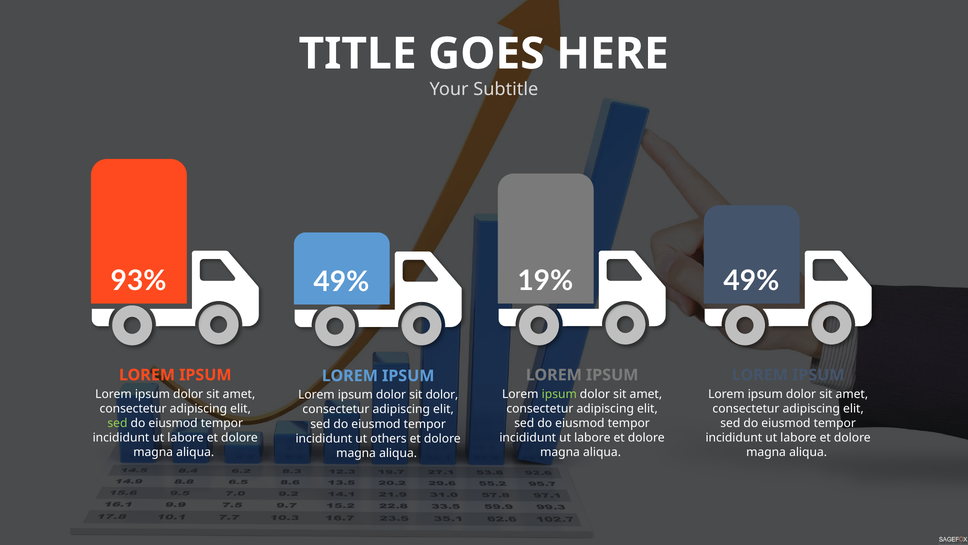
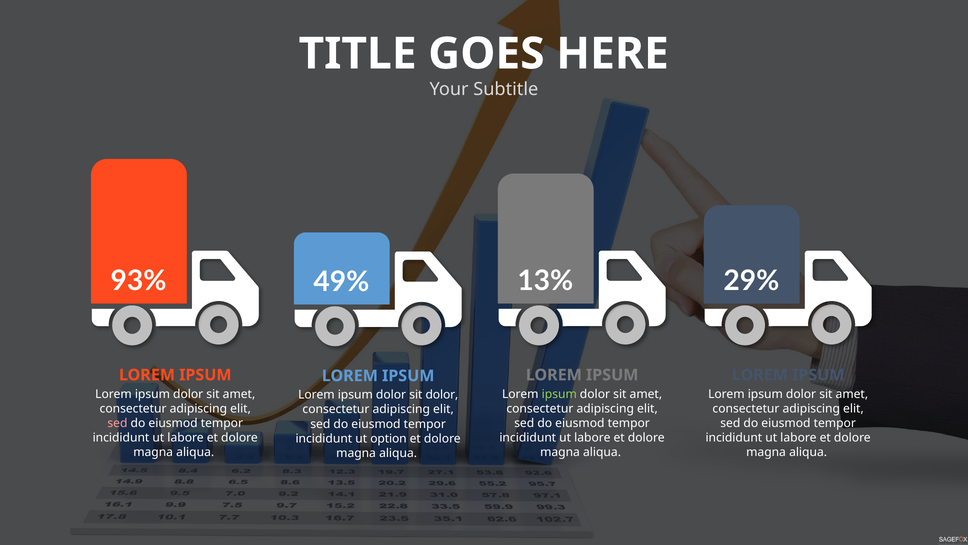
19%: 19% -> 13%
49% at (751, 281): 49% -> 29%
sed at (117, 423) colour: light green -> pink
others: others -> option
